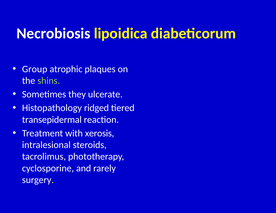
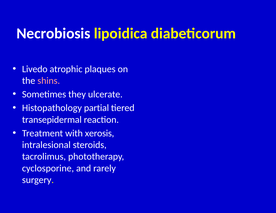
Group: Group -> Livedo
shins colour: light green -> pink
ridged: ridged -> partial
